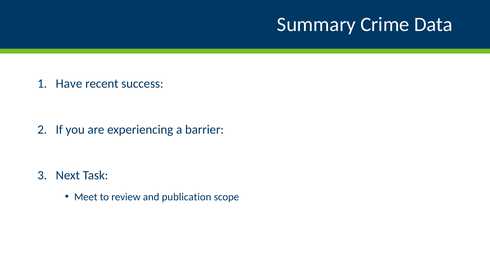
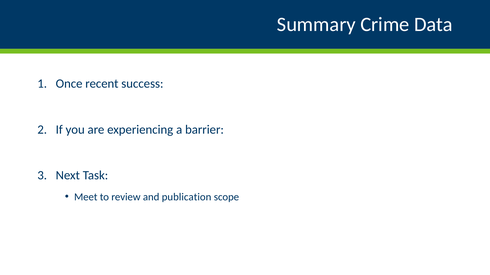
Have: Have -> Once
